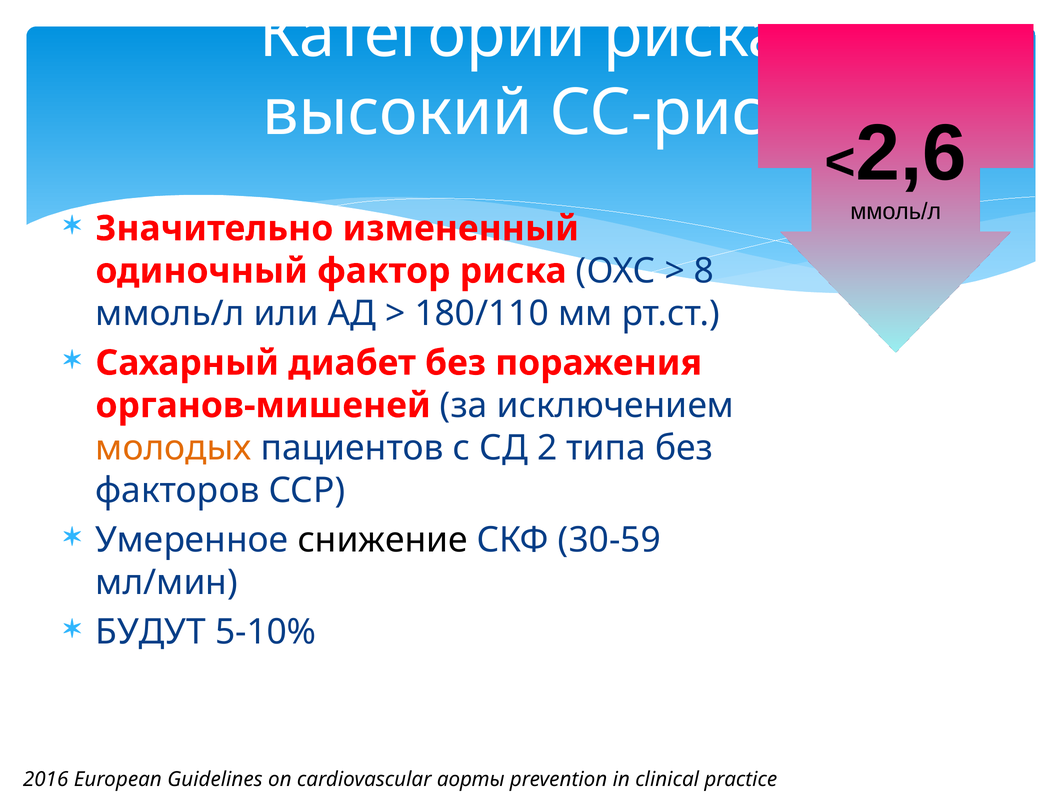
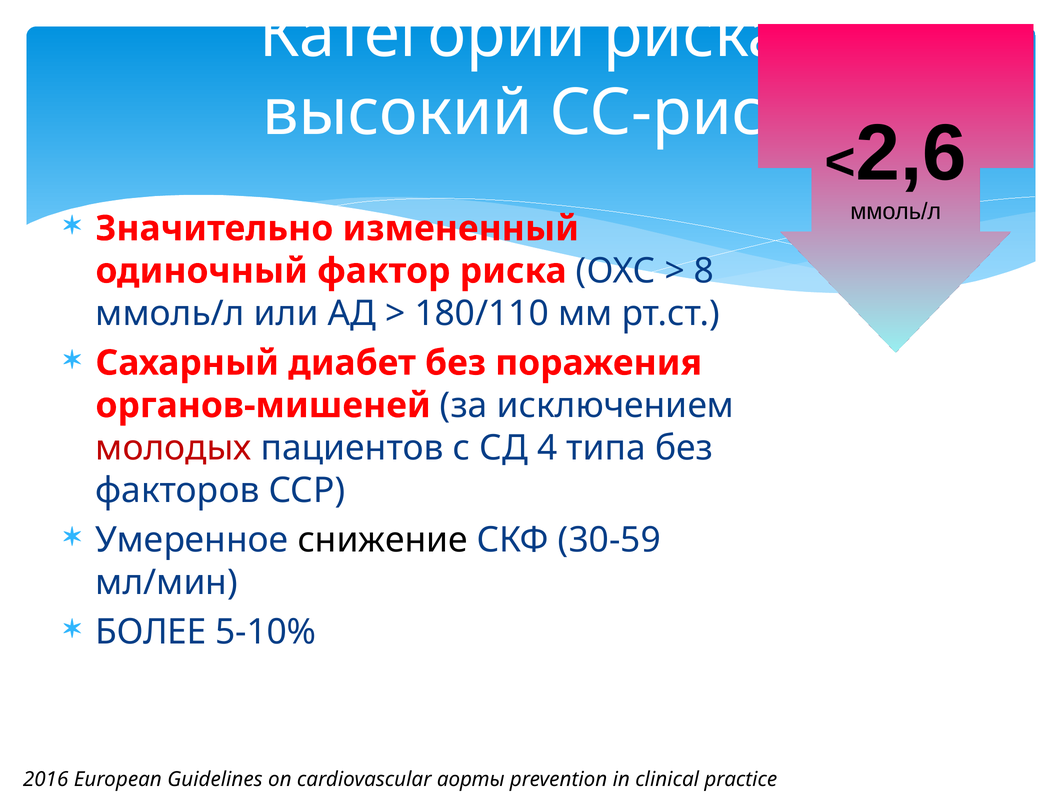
молодых colour: orange -> red
2: 2 -> 4
БУДУТ: БУДУТ -> БОЛЕЕ
